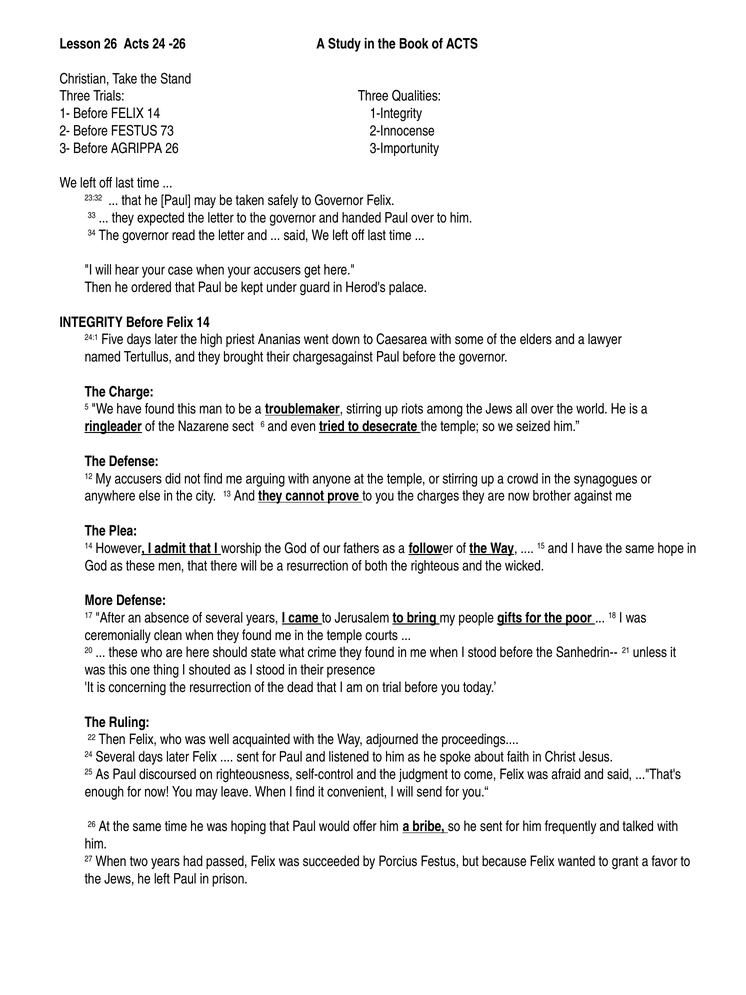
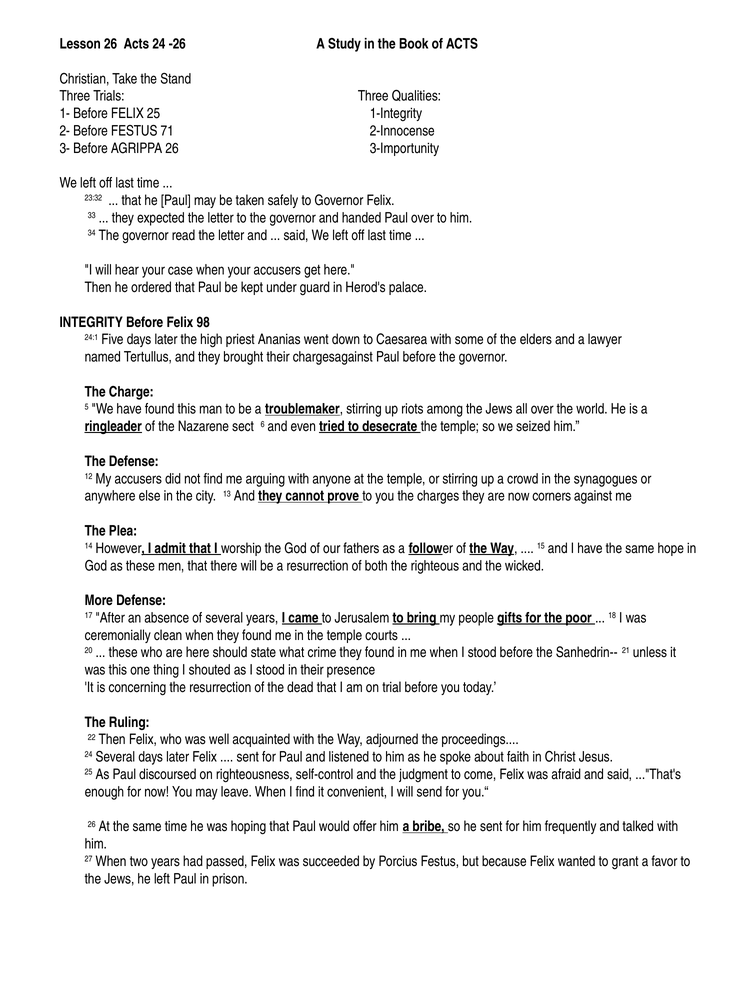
1- Before FELIX 14: 14 -> 25
73: 73 -> 71
INTEGRITY Before Felix 14: 14 -> 98
brother: brother -> corners
